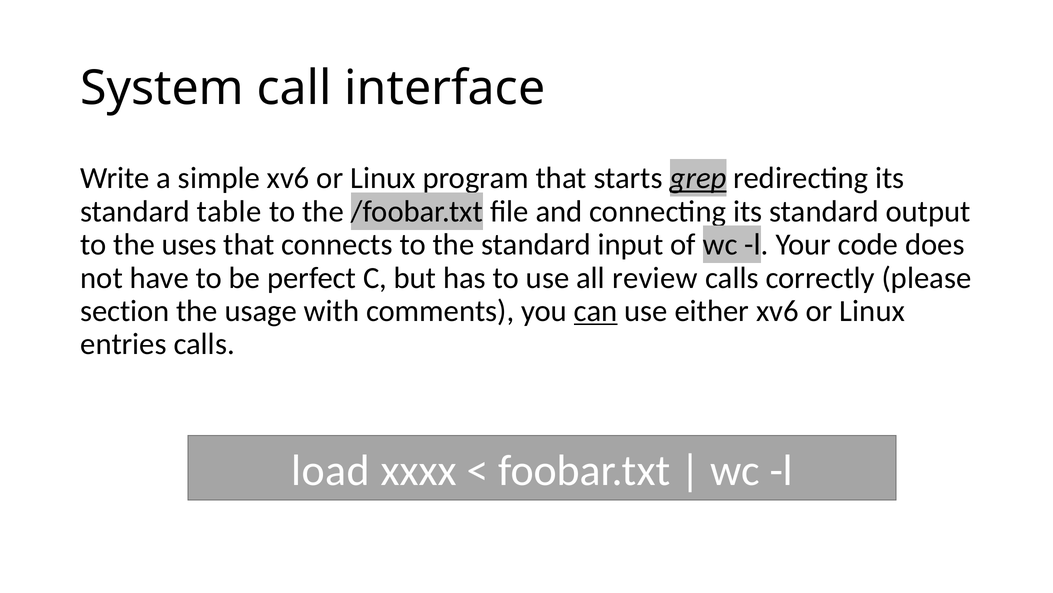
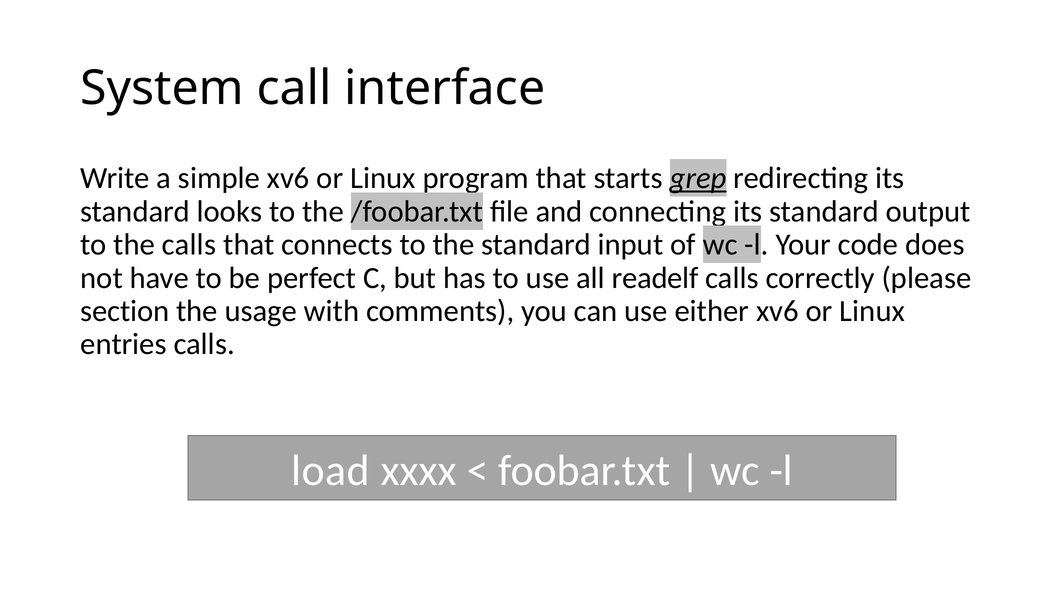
table: table -> looks
the uses: uses -> calls
review: review -> readelf
can underline: present -> none
